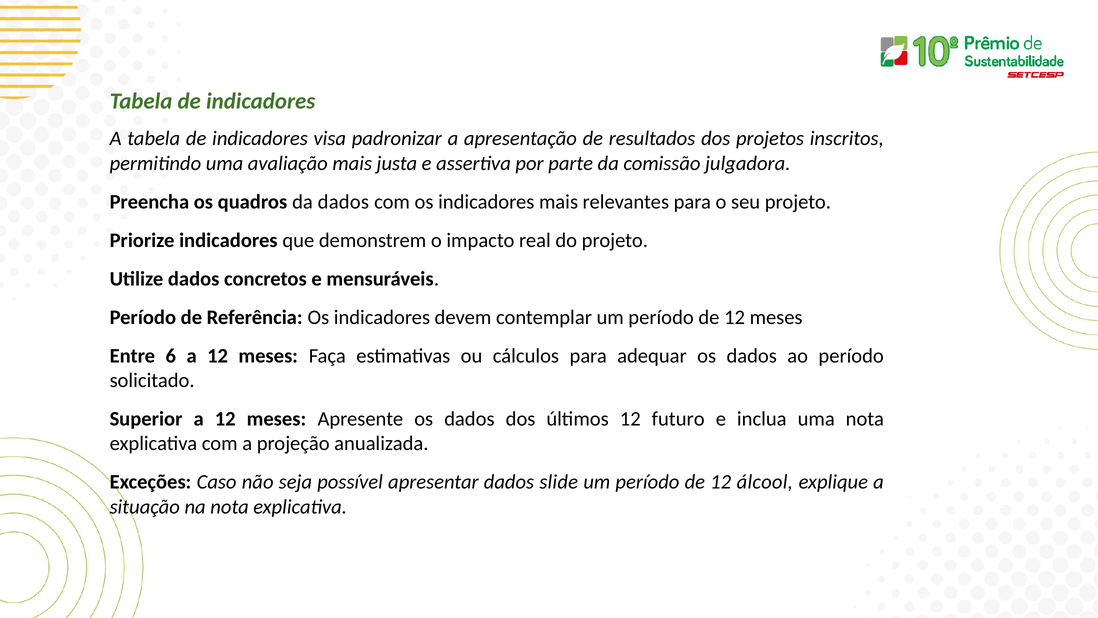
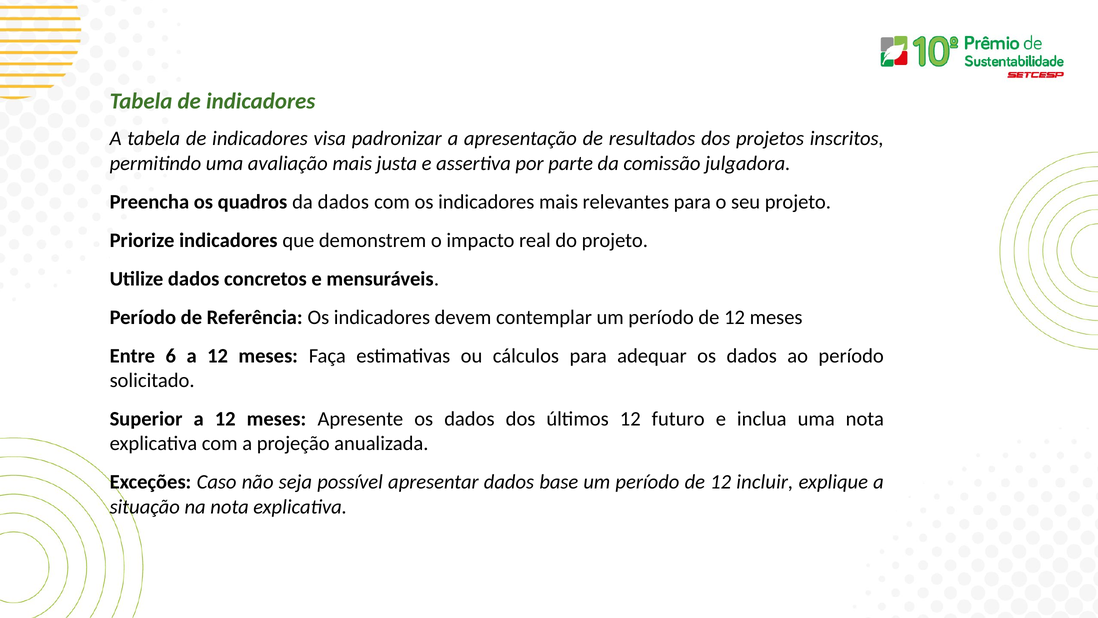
slide: slide -> base
álcool: álcool -> incluir
